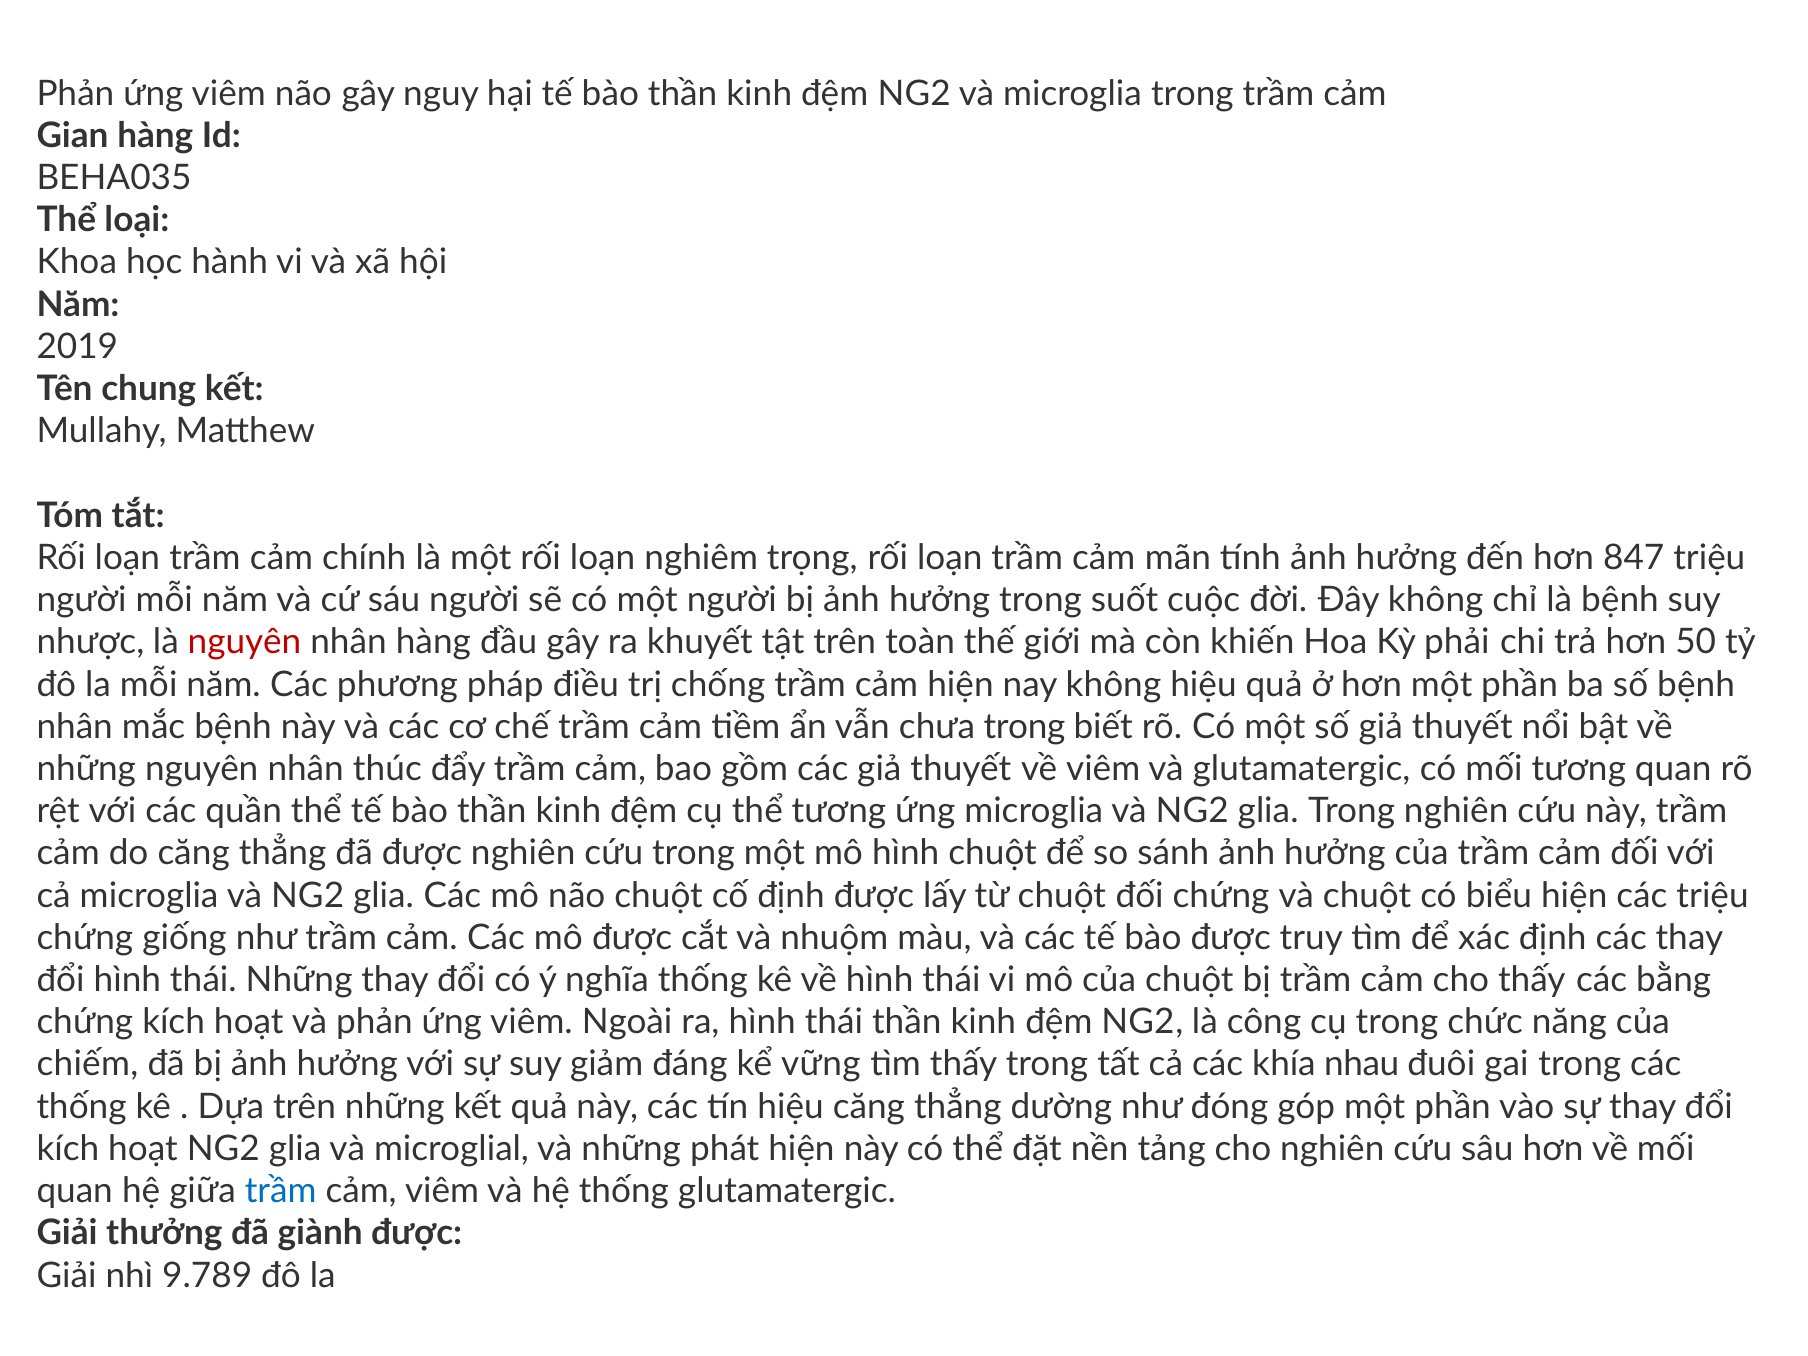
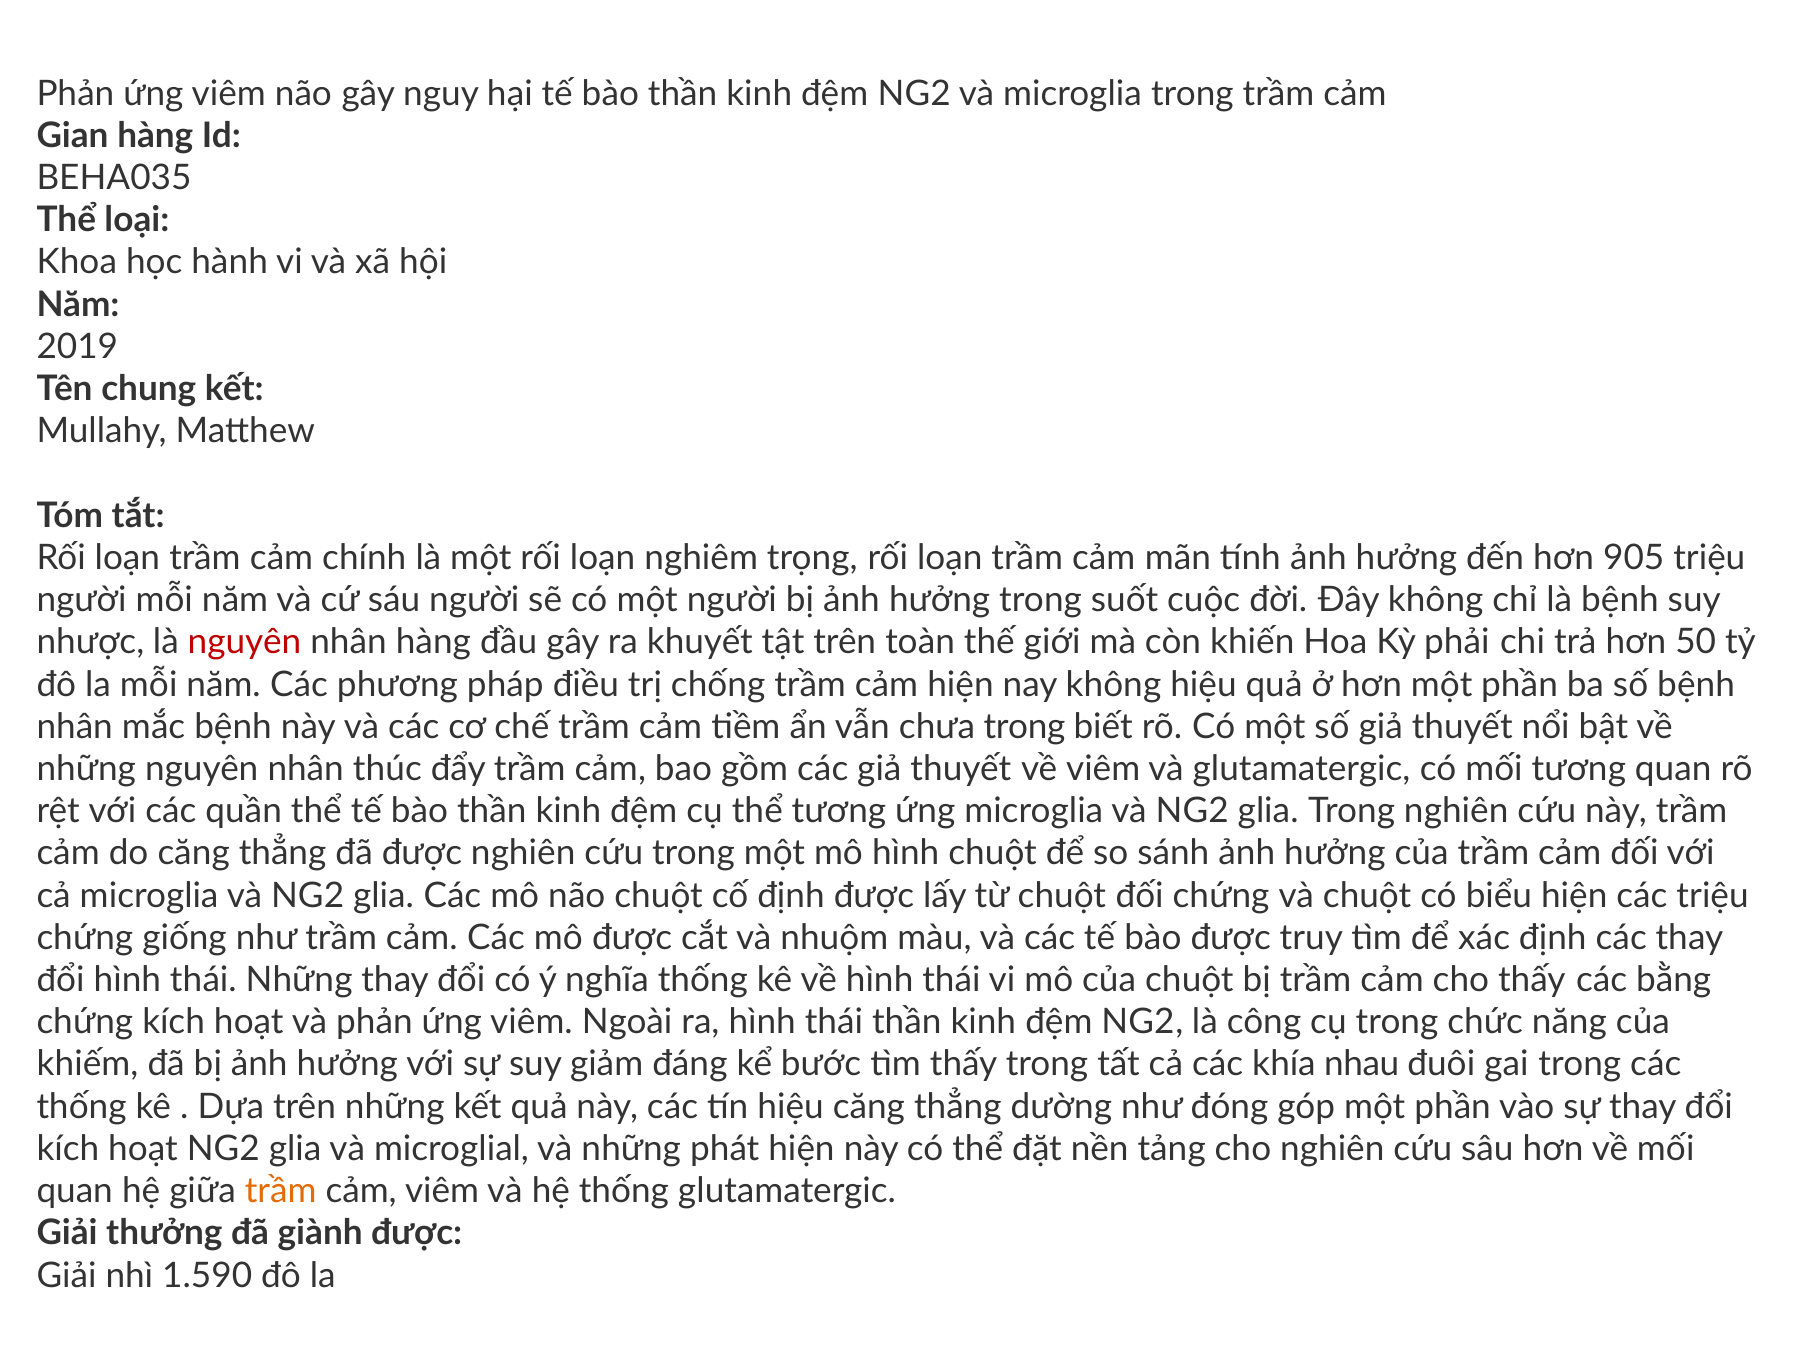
847: 847 -> 905
chiếm: chiếm -> khiếm
vững: vững -> bước
trầm at (281, 1191) colour: blue -> orange
9.789: 9.789 -> 1.590
